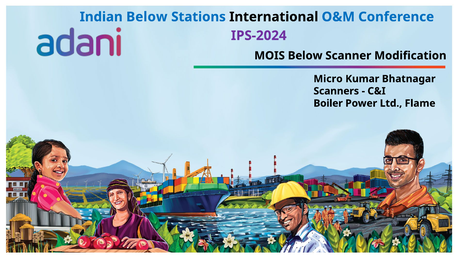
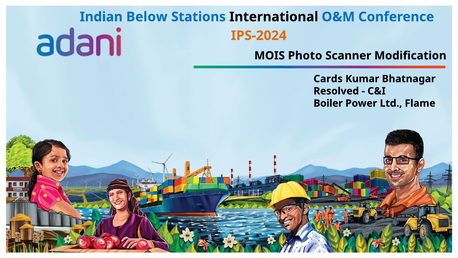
IPS-2024 colour: purple -> orange
MOIS Below: Below -> Photo
Micro: Micro -> Cards
Scanners: Scanners -> Resolved
